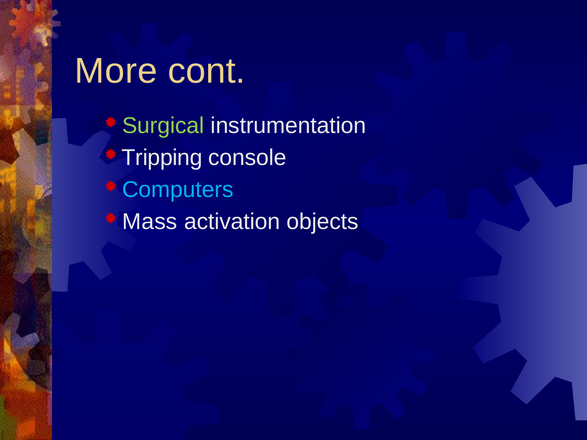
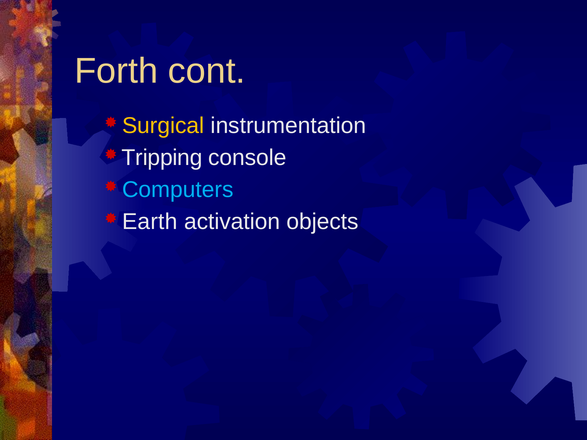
More: More -> Forth
Surgical colour: light green -> yellow
Mass: Mass -> Earth
